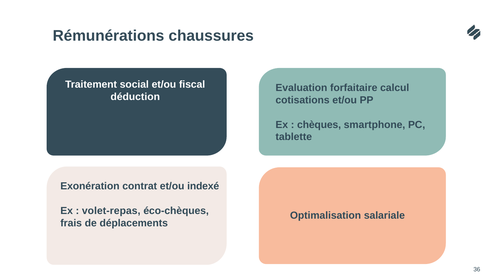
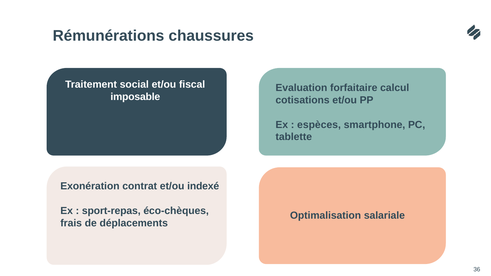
déduction: déduction -> imposable
chèques: chèques -> espèces
volet-repas: volet-repas -> sport-repas
